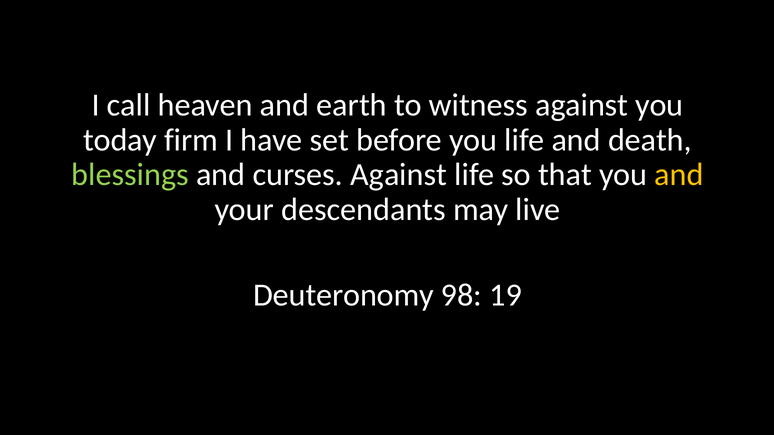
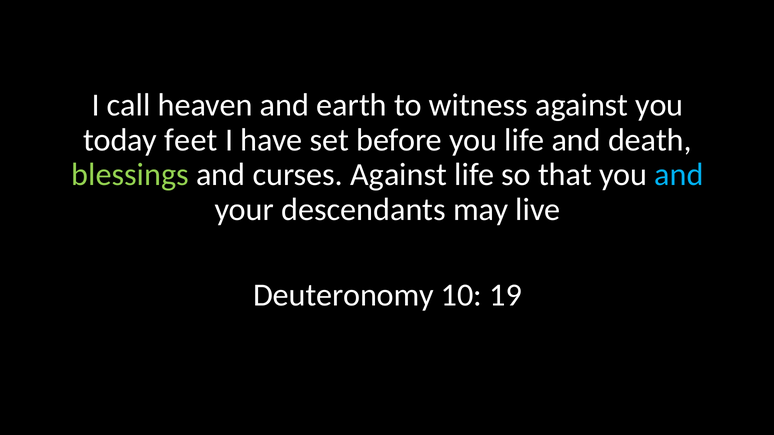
firm: firm -> feet
and at (679, 175) colour: yellow -> light blue
98: 98 -> 10
